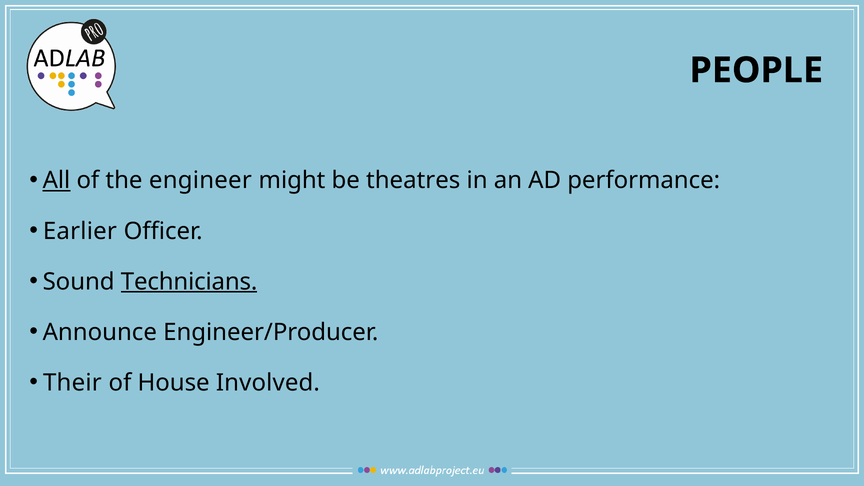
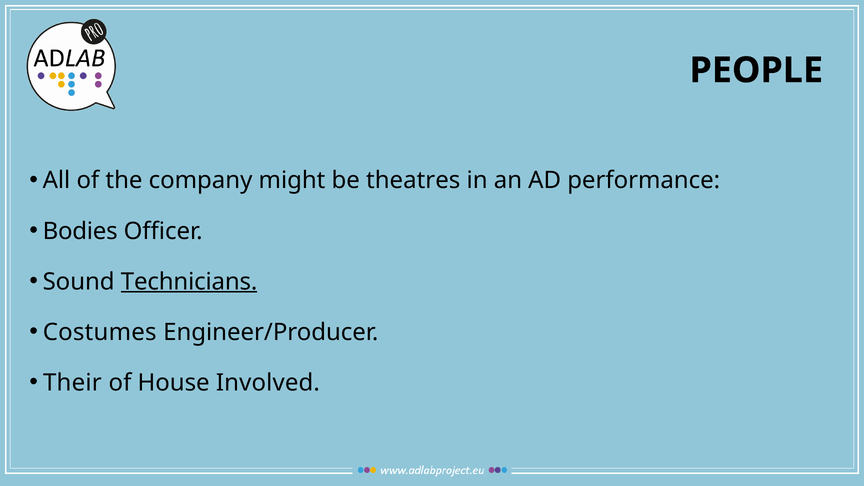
All underline: present -> none
engineer: engineer -> company
Earlier: Earlier -> Bodies
Announce: Announce -> Costumes
